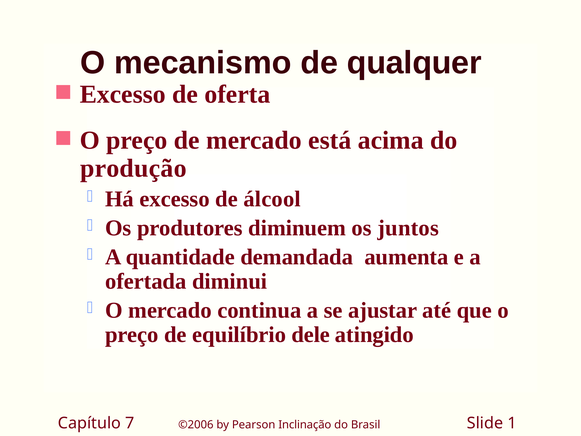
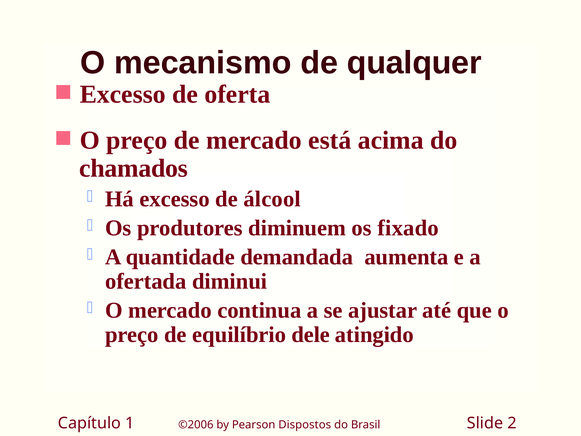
produção: produção -> chamados
juntos: juntos -> fixado
7: 7 -> 1
Inclinação: Inclinação -> Dispostos
1: 1 -> 2
